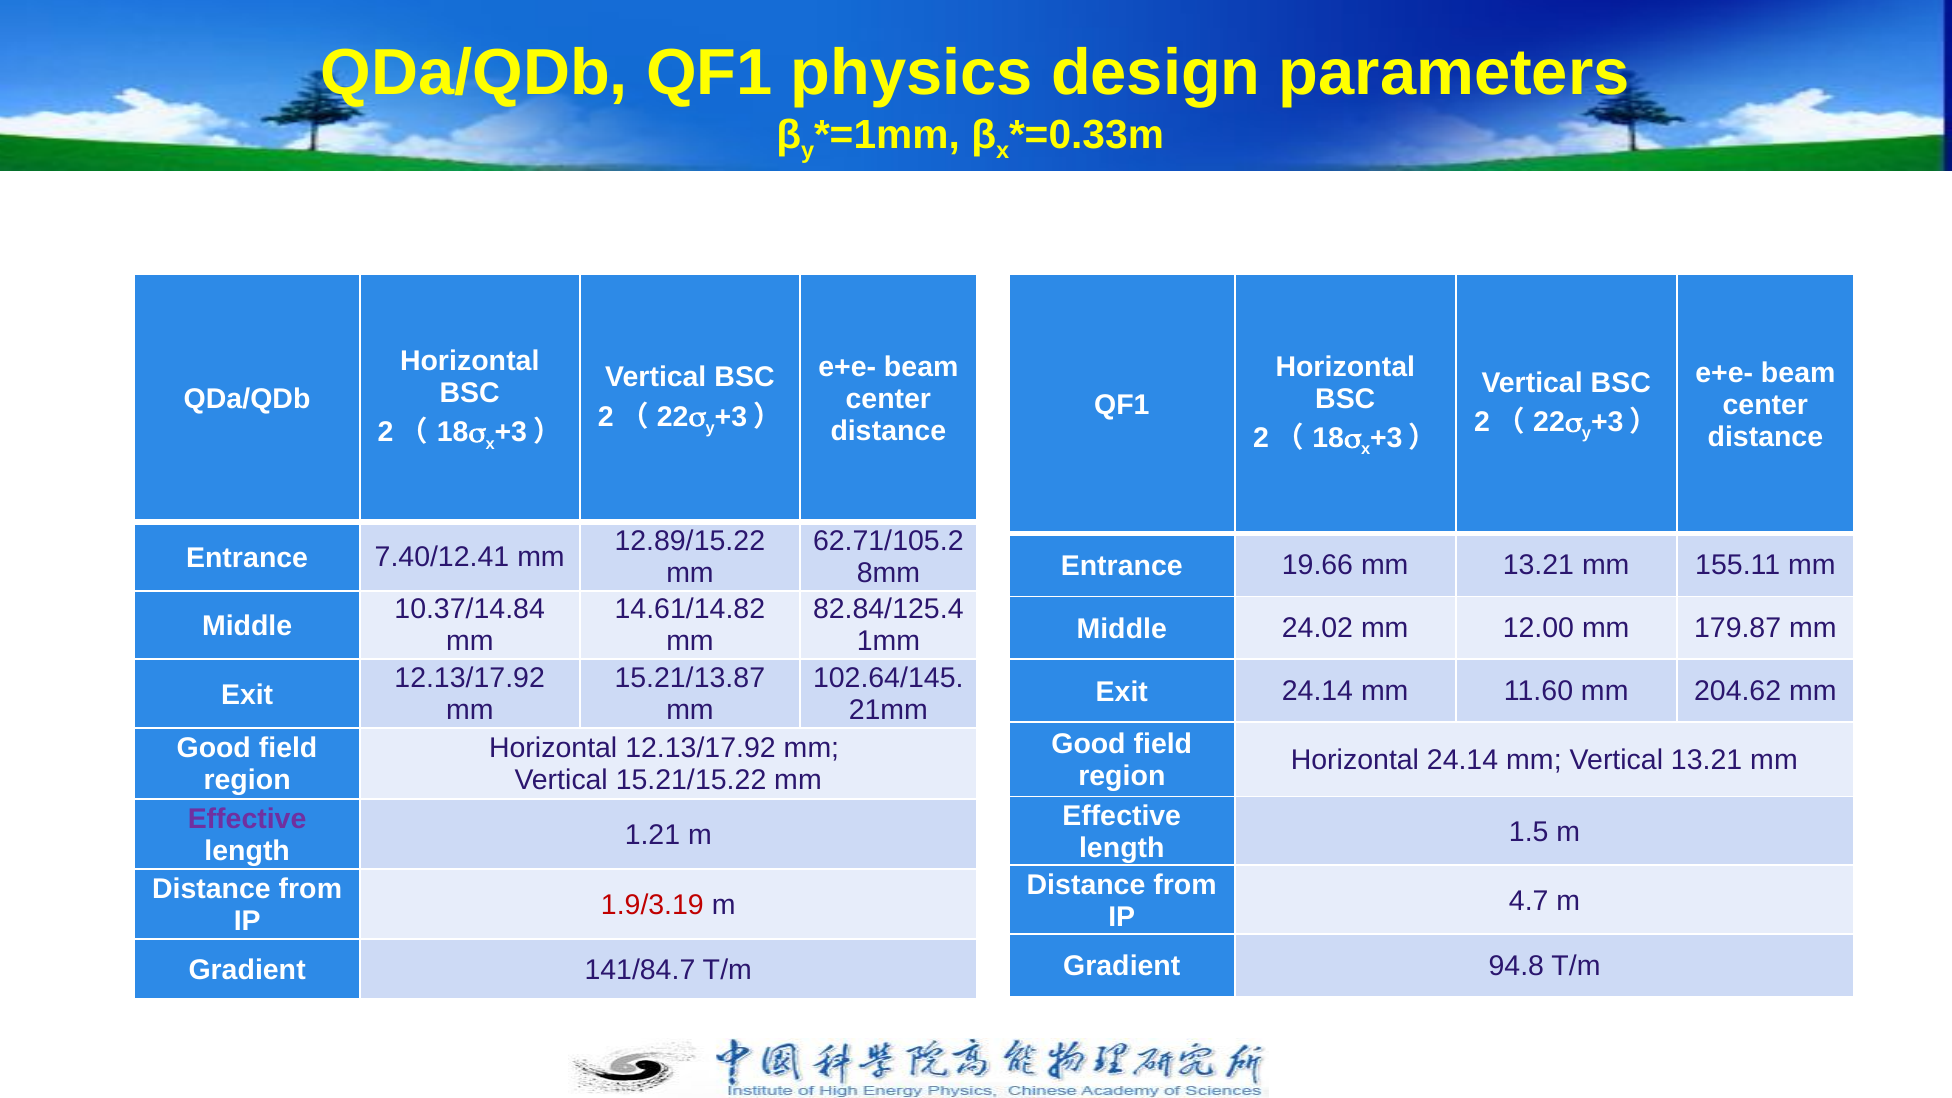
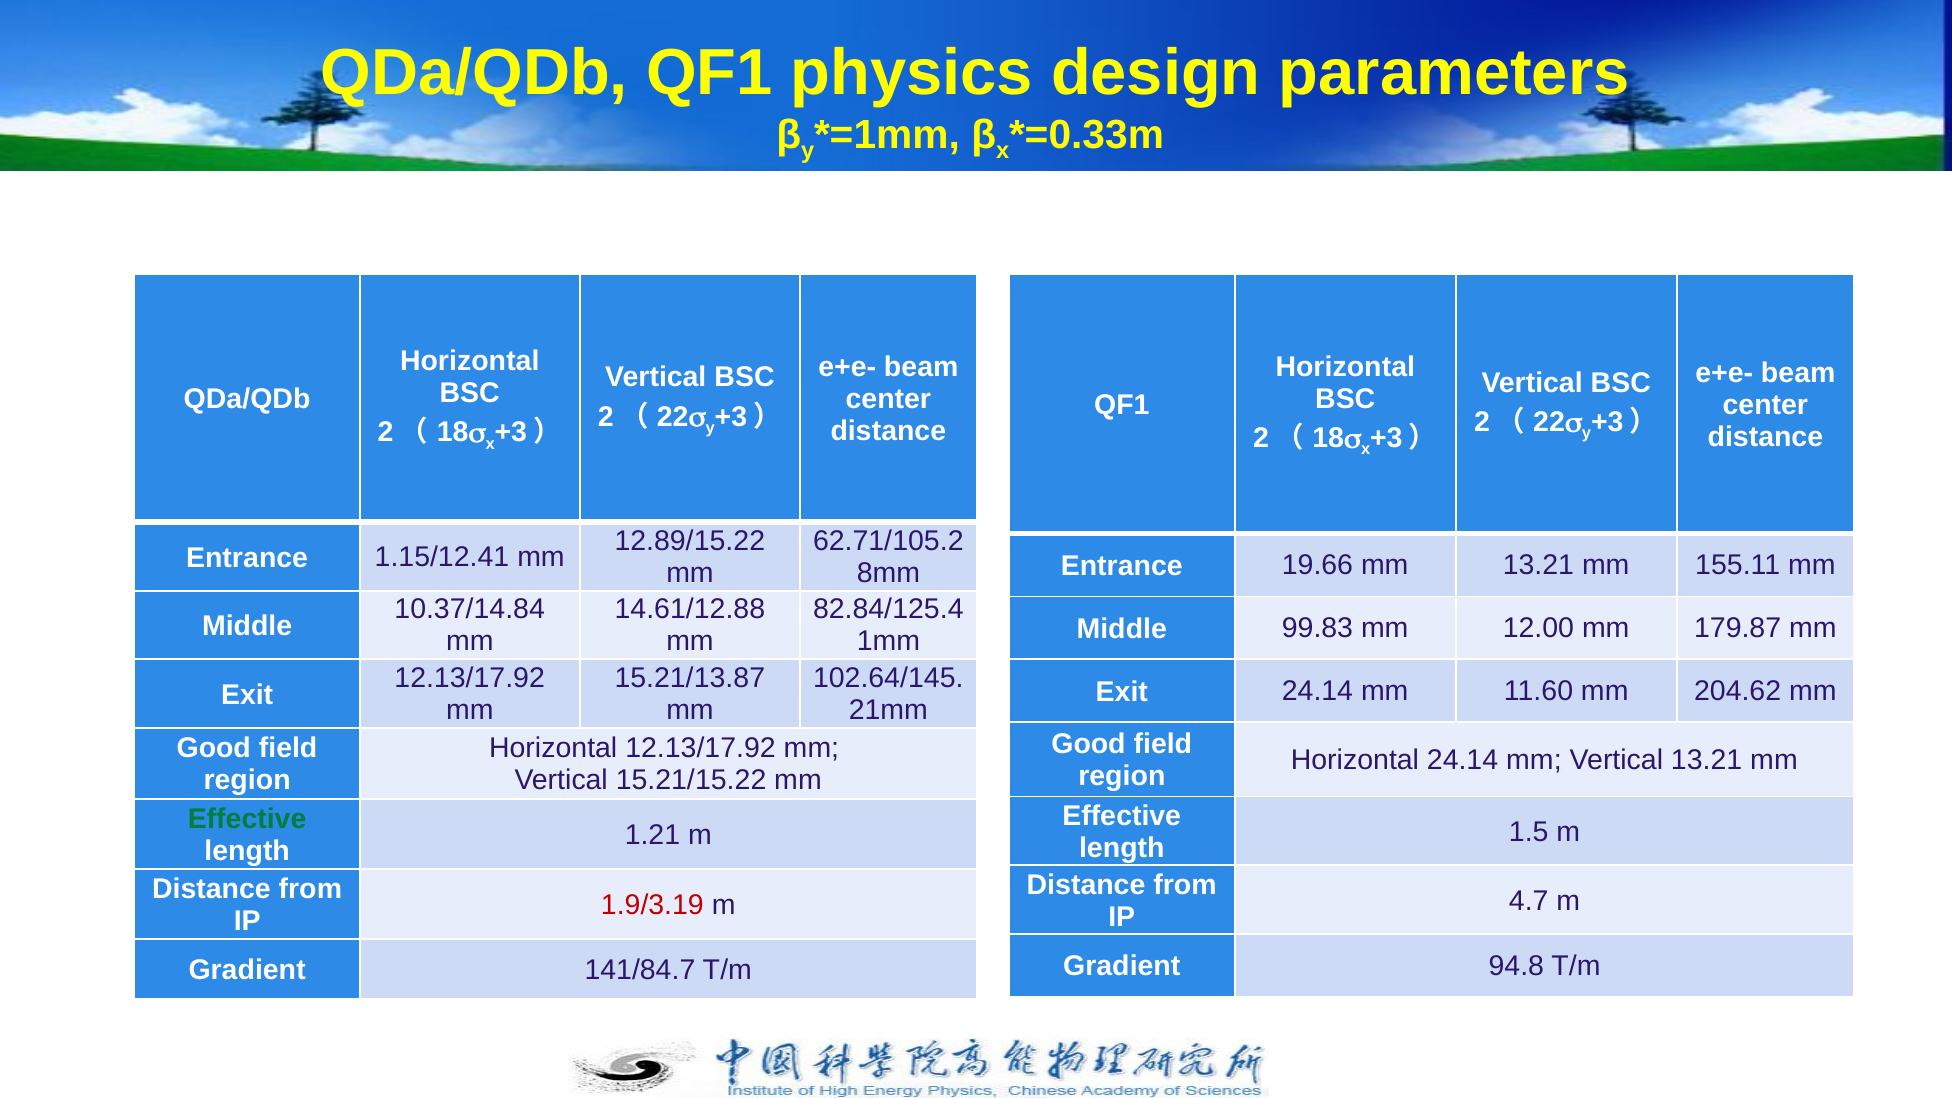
7.40/12.41: 7.40/12.41 -> 1.15/12.41
14.61/14.82: 14.61/14.82 -> 14.61/12.88
24.02: 24.02 -> 99.83
Effective at (247, 819) colour: purple -> green
